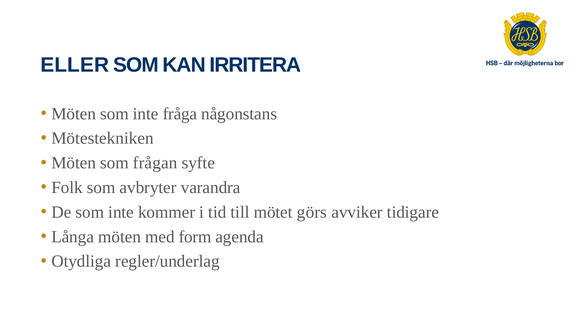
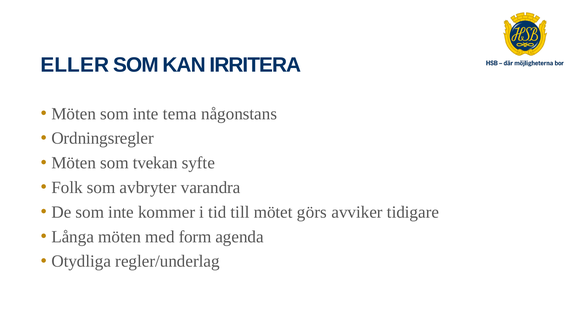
fråga: fråga -> tema
Mötestekniken: Mötestekniken -> Ordningsregler
frågan: frågan -> tvekan
